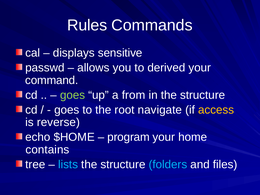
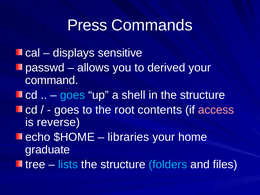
Rules: Rules -> Press
goes at (73, 95) colour: light green -> light blue
from: from -> shell
navigate: navigate -> contents
access colour: yellow -> pink
program: program -> libraries
contains: contains -> graduate
